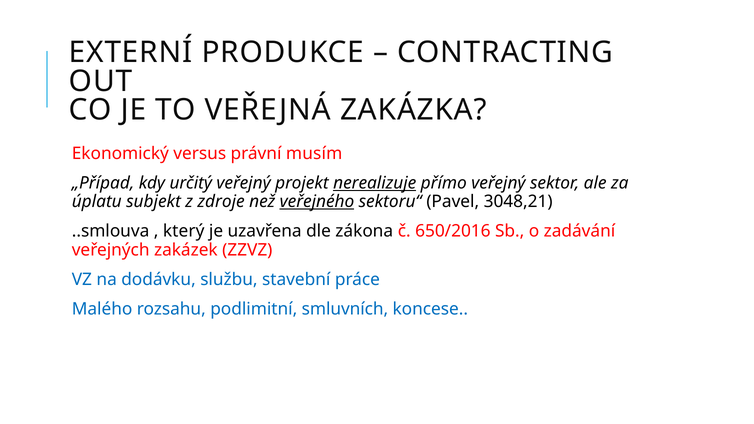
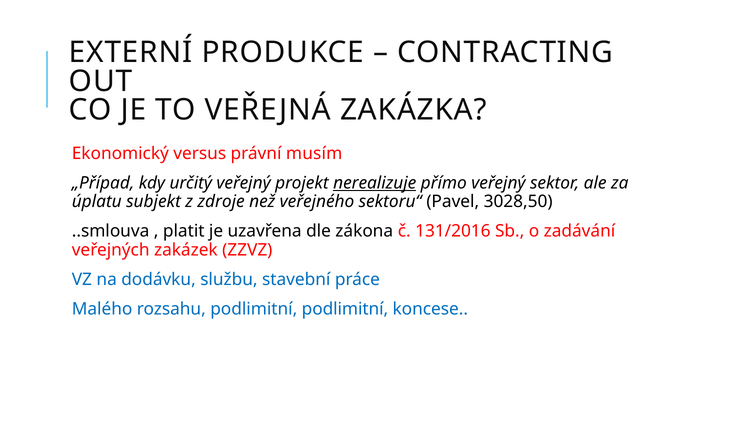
veřejného underline: present -> none
3048,21: 3048,21 -> 3028,50
který: který -> platit
650/2016: 650/2016 -> 131/2016
podlimitní smluvních: smluvních -> podlimitní
